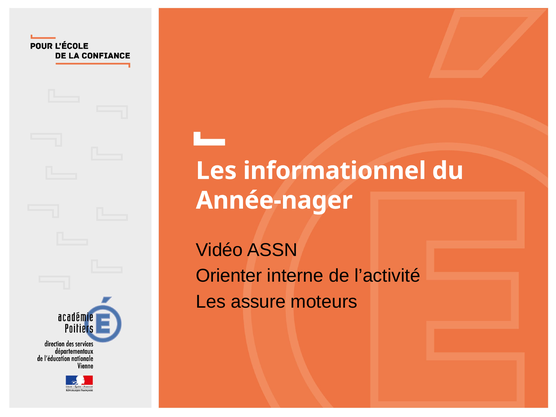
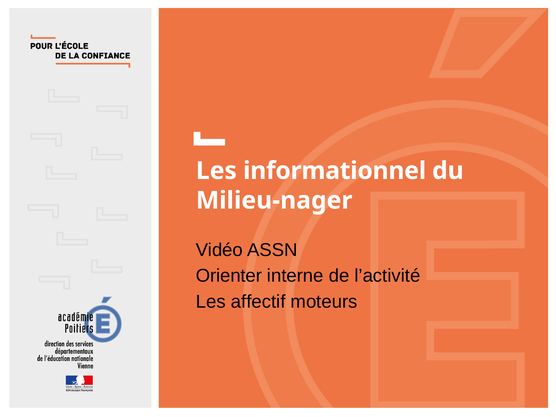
Année-nager: Année-nager -> Milieu-nager
assure: assure -> affectif
